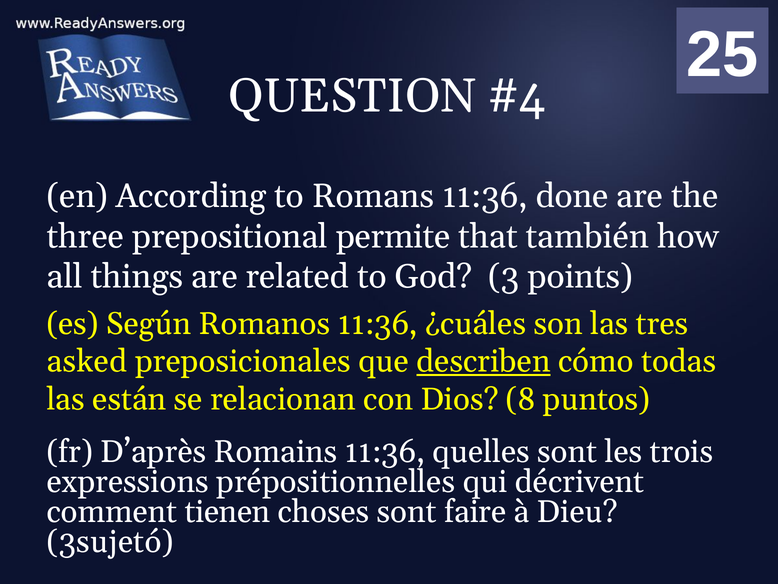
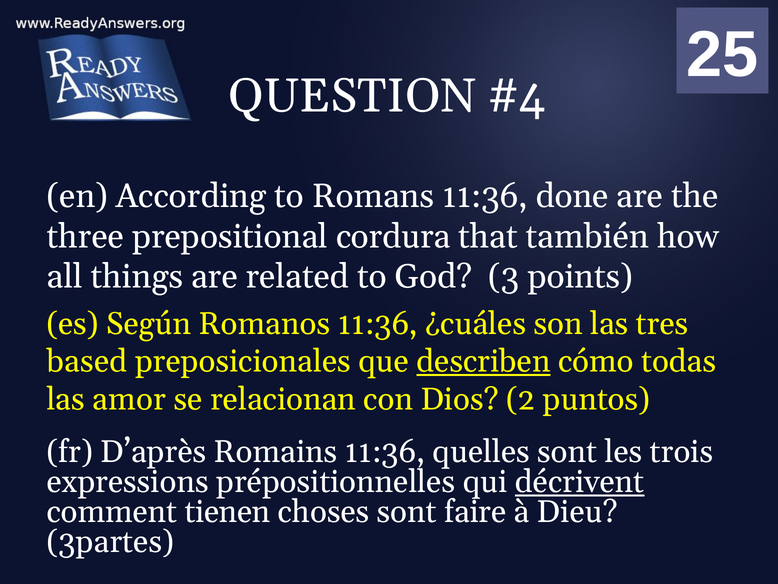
permite: permite -> cordura
asked: asked -> based
están: están -> amor
8: 8 -> 2
décrivent underline: none -> present
3sujetó: 3sujetó -> 3partes
